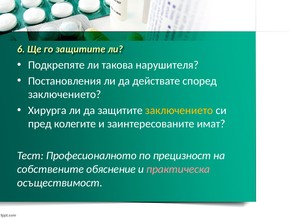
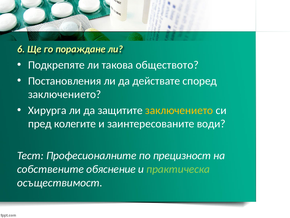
го защитите: защитите -> пораждане
нарушителя: нарушителя -> обществото
имат: имат -> води
Професионалното: Професионалното -> Професионалните
практическа colour: pink -> light green
